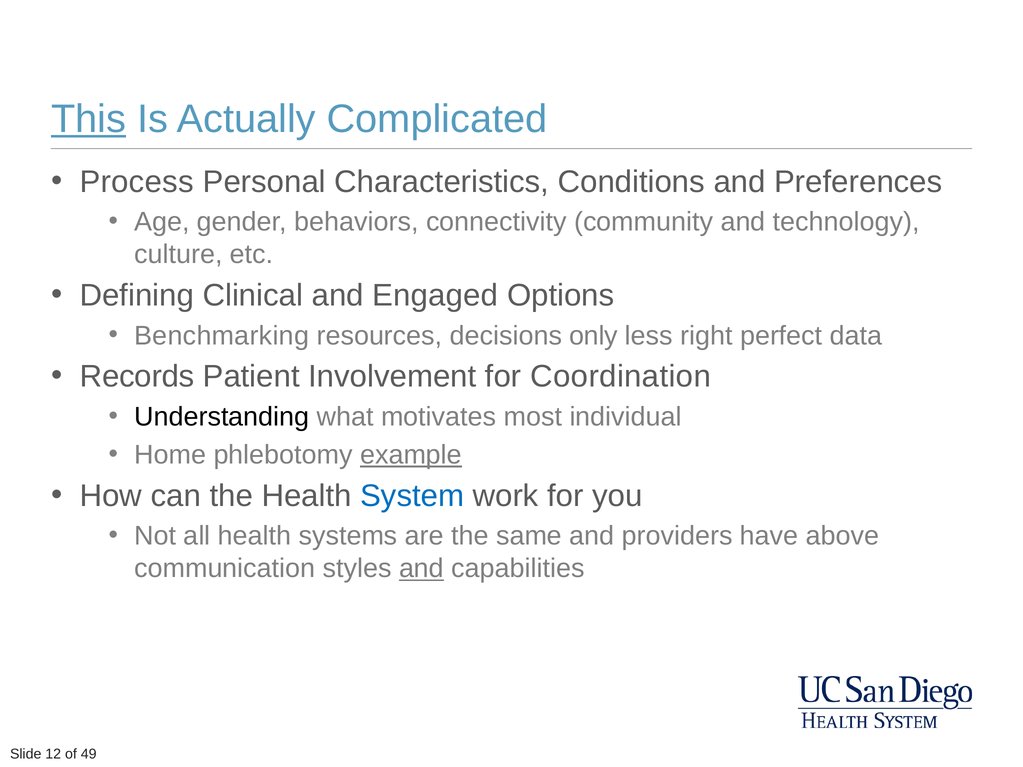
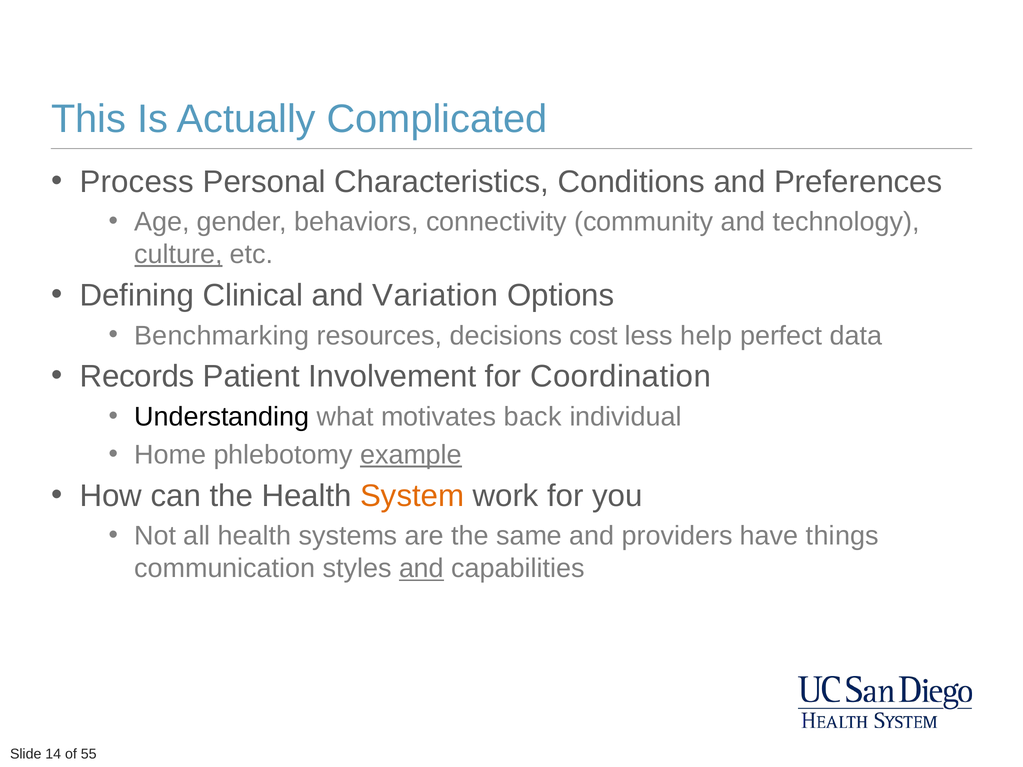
This underline: present -> none
culture underline: none -> present
Engaged: Engaged -> Variation
only: only -> cost
right: right -> help
most: most -> back
System colour: blue -> orange
above: above -> things
12: 12 -> 14
49: 49 -> 55
